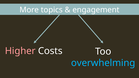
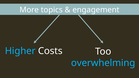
Higher colour: pink -> light blue
